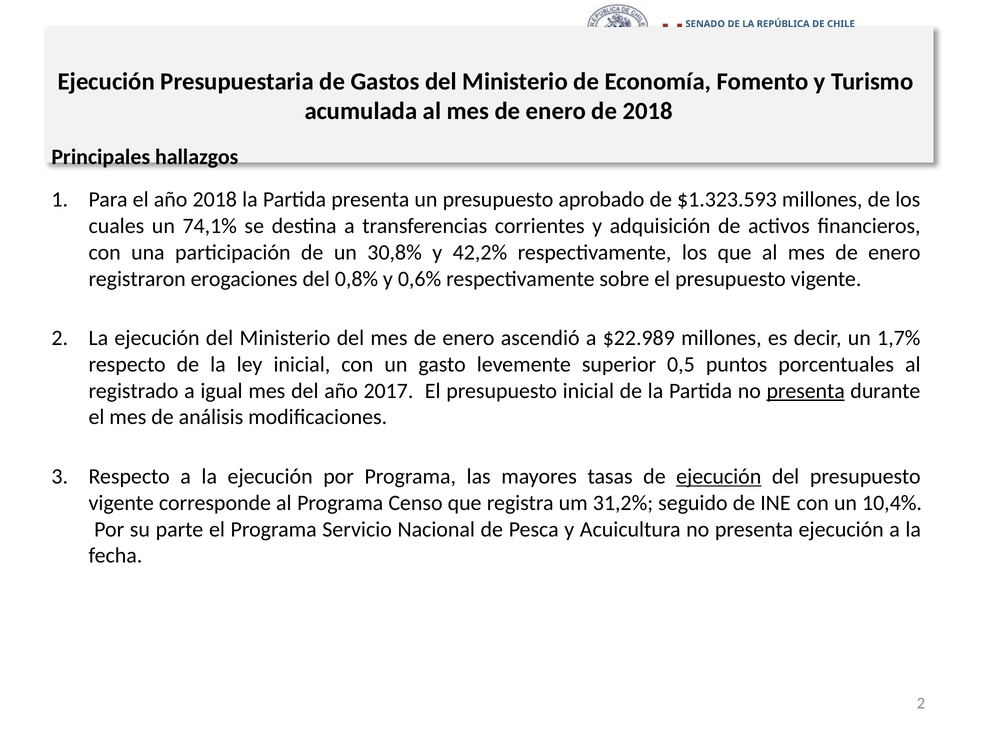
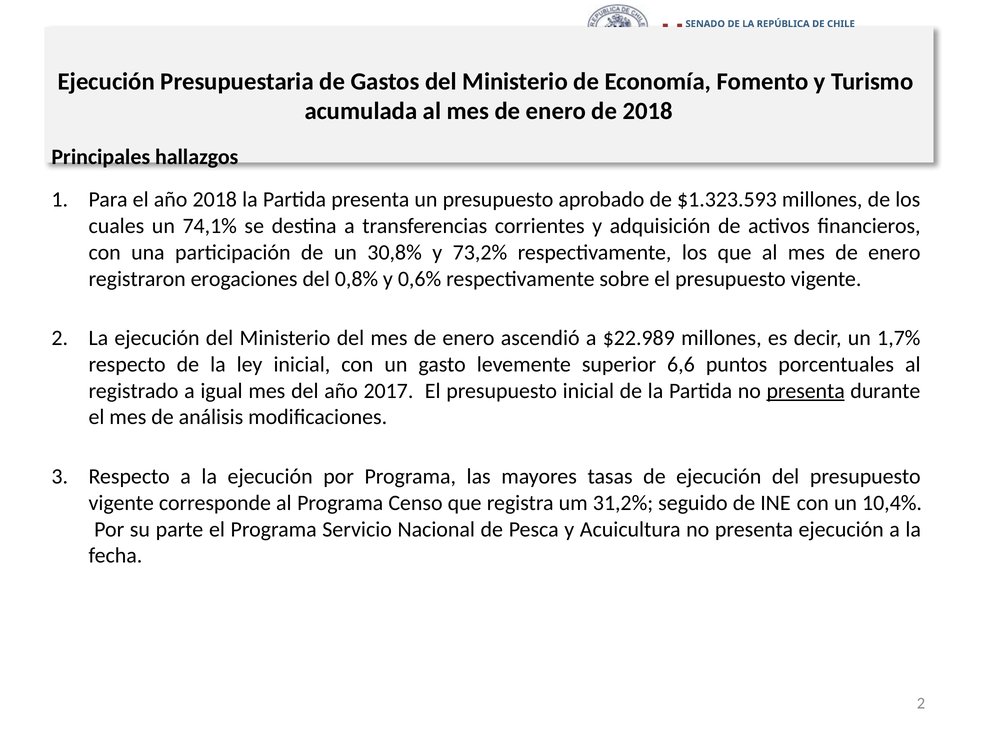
42,2%: 42,2% -> 73,2%
0,5: 0,5 -> 6,6
ejecución at (719, 476) underline: present -> none
